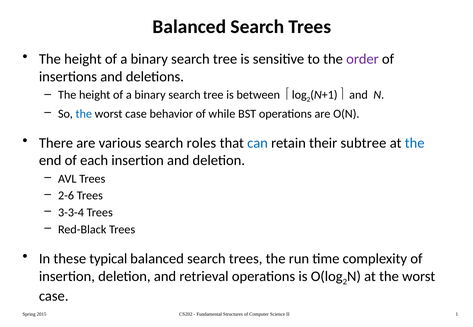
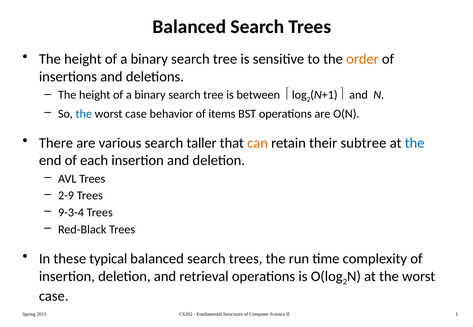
order colour: purple -> orange
while: while -> items
roles: roles -> taller
can colour: blue -> orange
2-6: 2-6 -> 2-9
3-3-4: 3-3-4 -> 9-3-4
